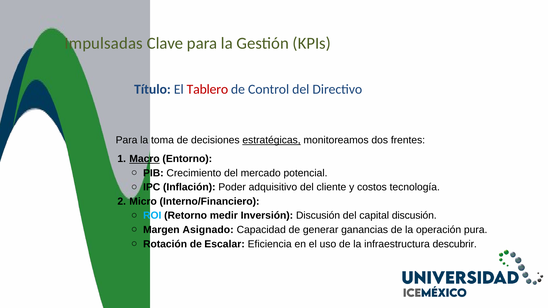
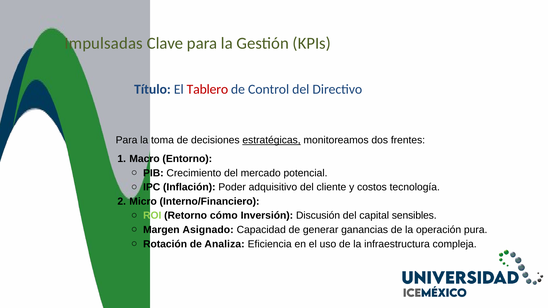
Macro underline: present -> none
ROI colour: light blue -> light green
medir: medir -> cómo
capital discusión: discusión -> sensibles
Escalar: Escalar -> Analiza
descubrir: descubrir -> compleja
